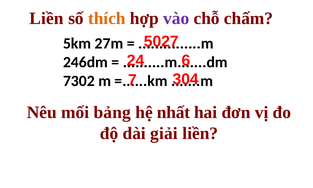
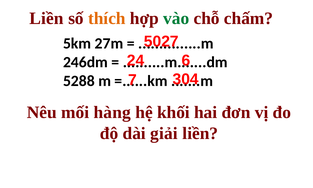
vào colour: purple -> green
7302: 7302 -> 5288
bảng: bảng -> hàng
nhất: nhất -> khối
